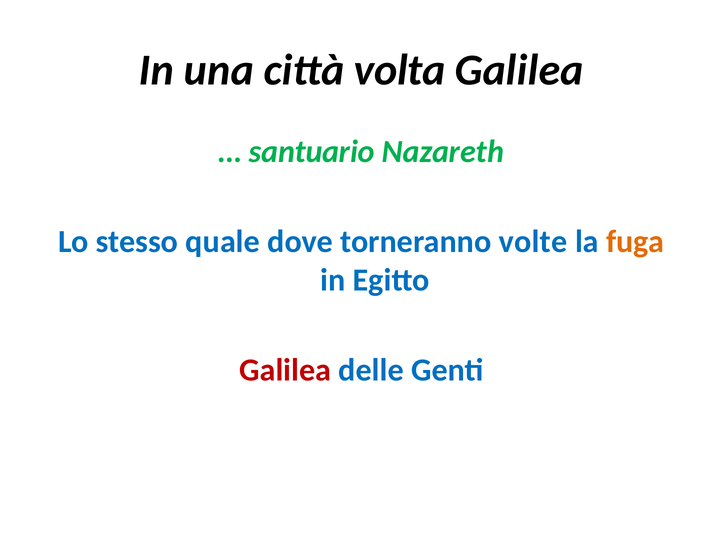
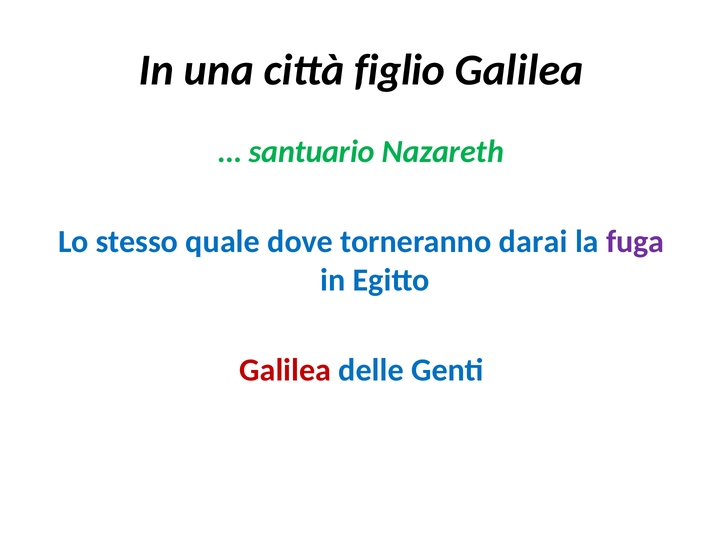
volta: volta -> figlio
volte: volte -> darai
fuga colour: orange -> purple
